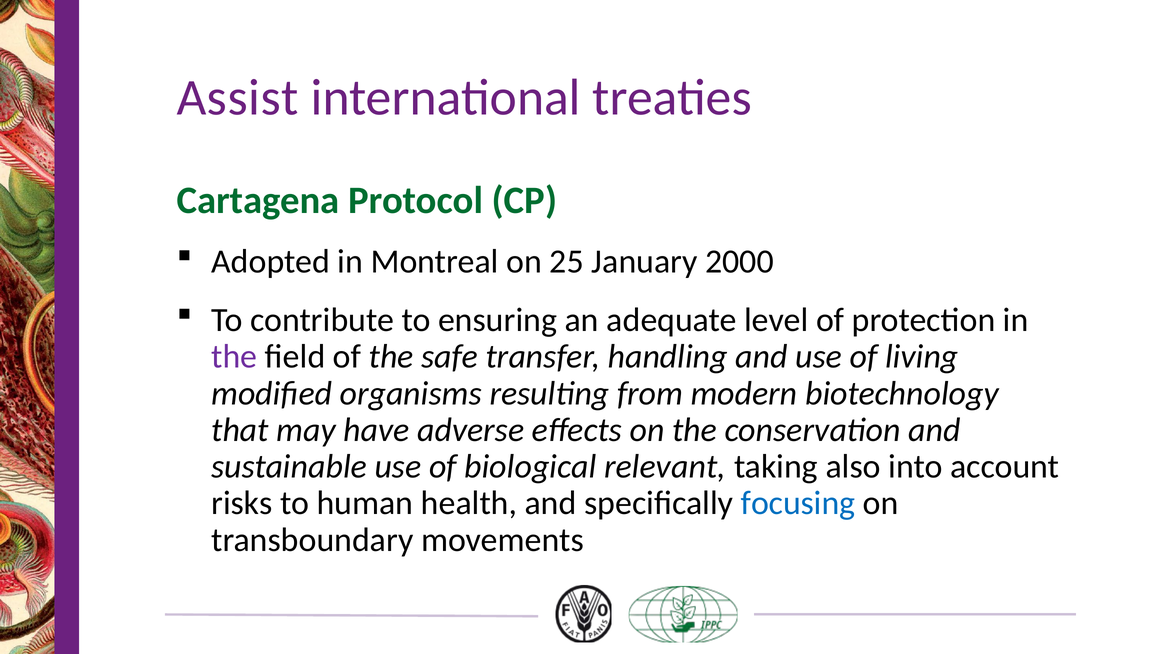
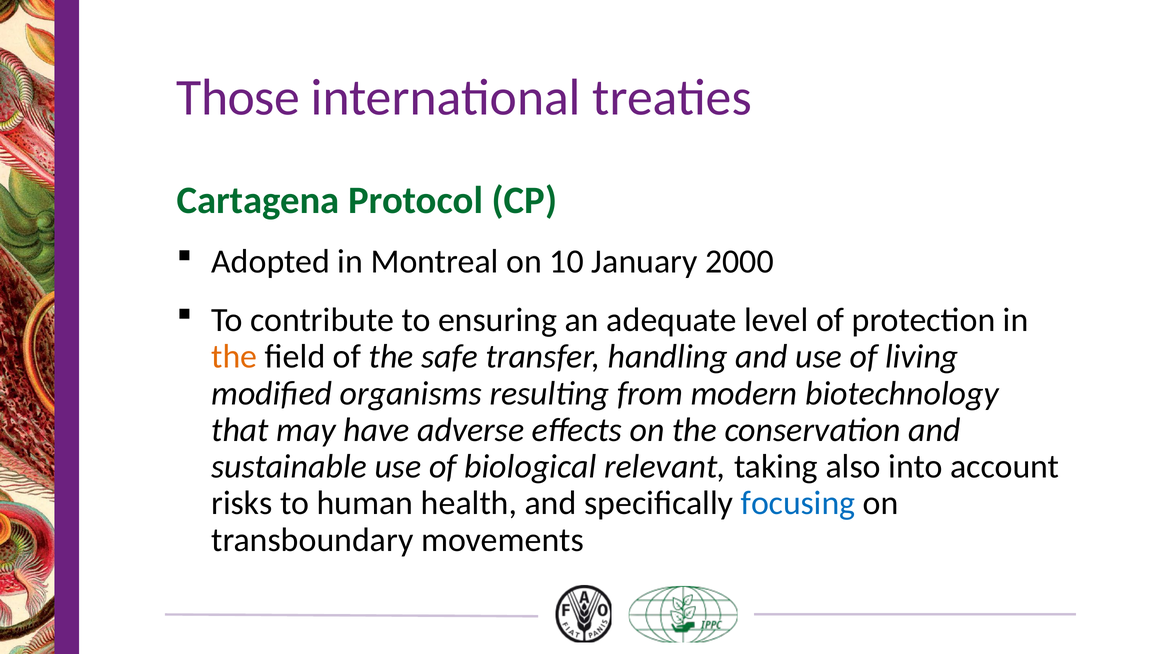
Assist: Assist -> Those
25: 25 -> 10
the at (234, 357) colour: purple -> orange
